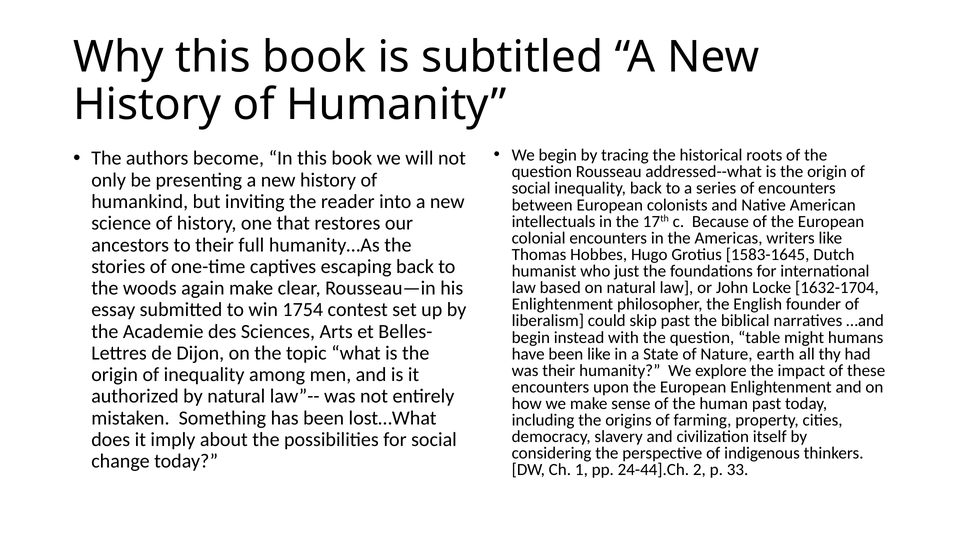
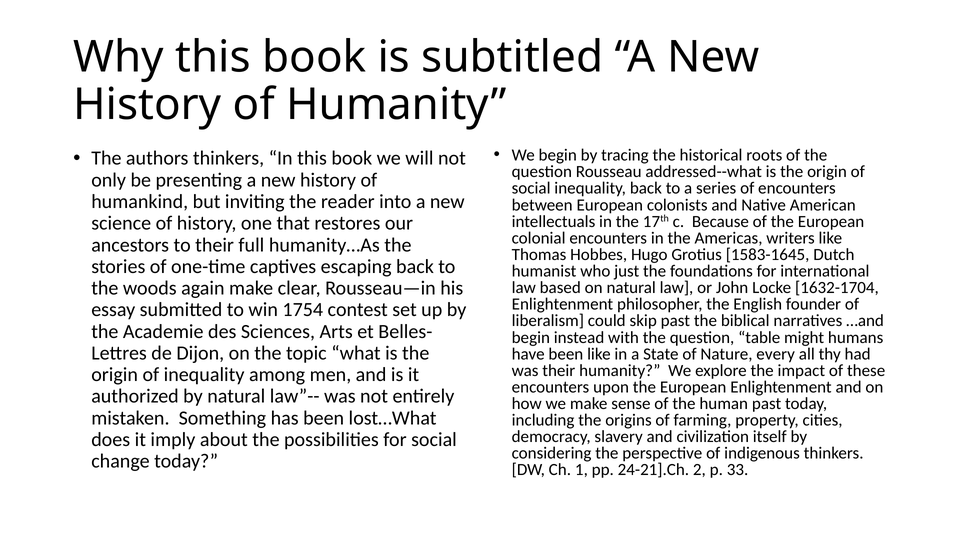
authors become: become -> thinkers
earth: earth -> every
24-44].Ch: 24-44].Ch -> 24-21].Ch
